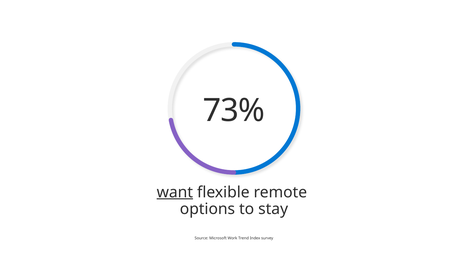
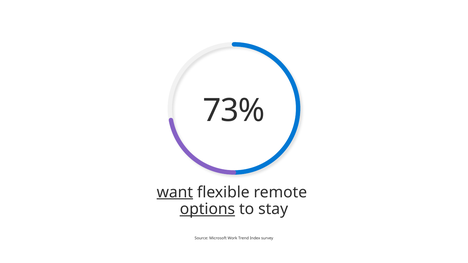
options underline: none -> present
